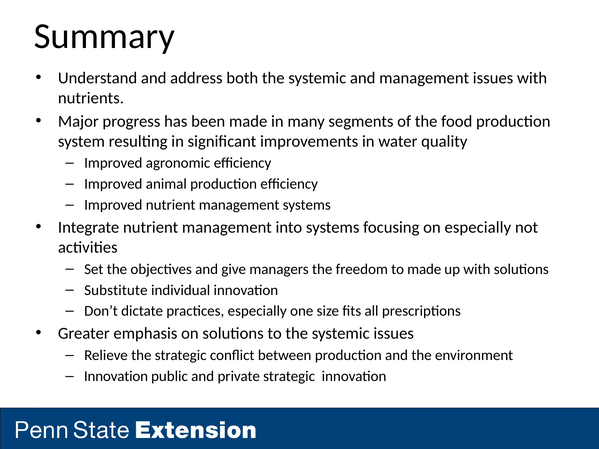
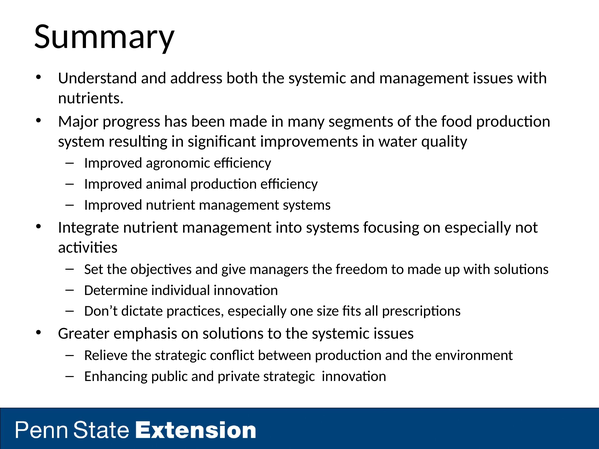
Substitute: Substitute -> Determine
Innovation at (116, 376): Innovation -> Enhancing
